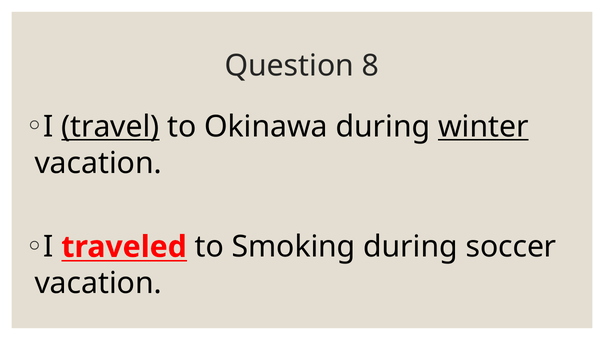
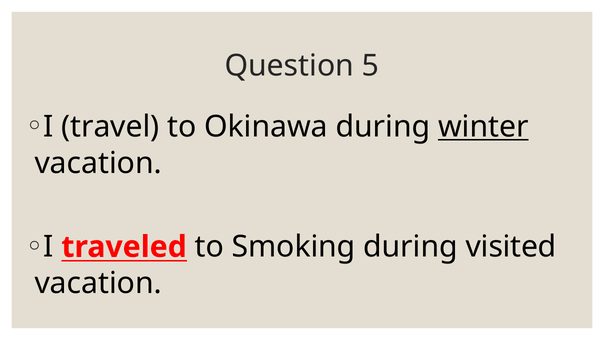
8: 8 -> 5
travel underline: present -> none
soccer: soccer -> visited
